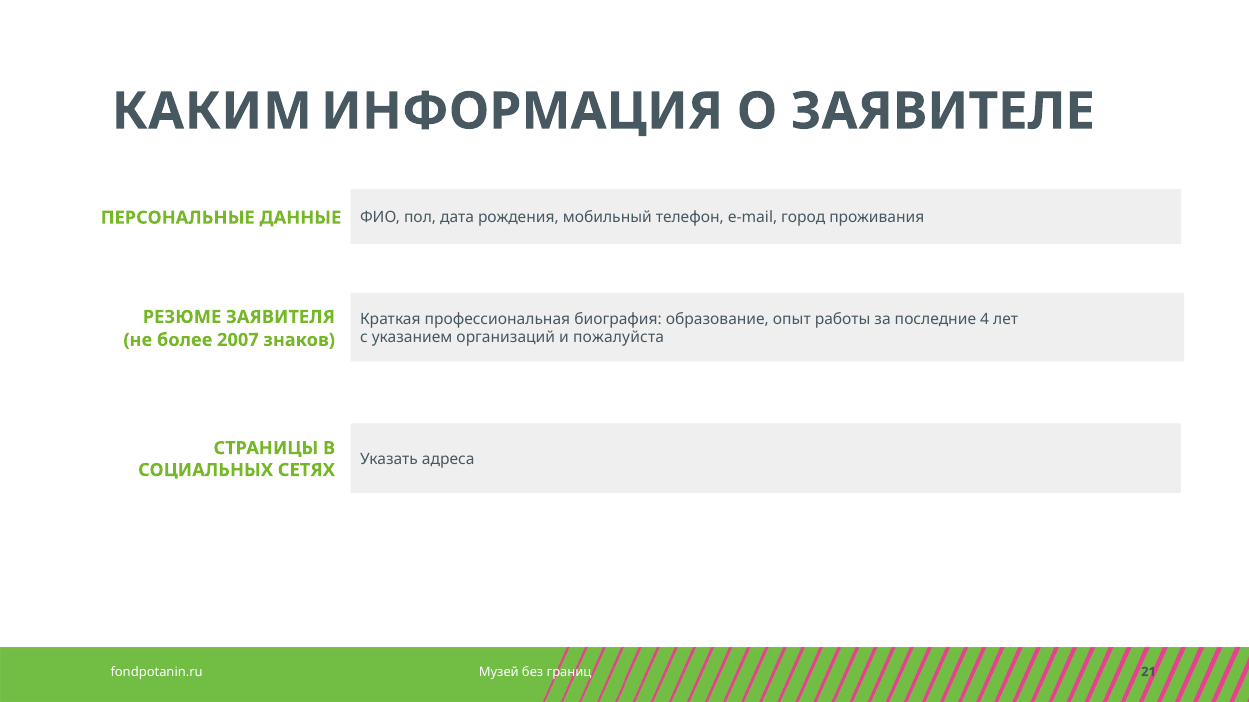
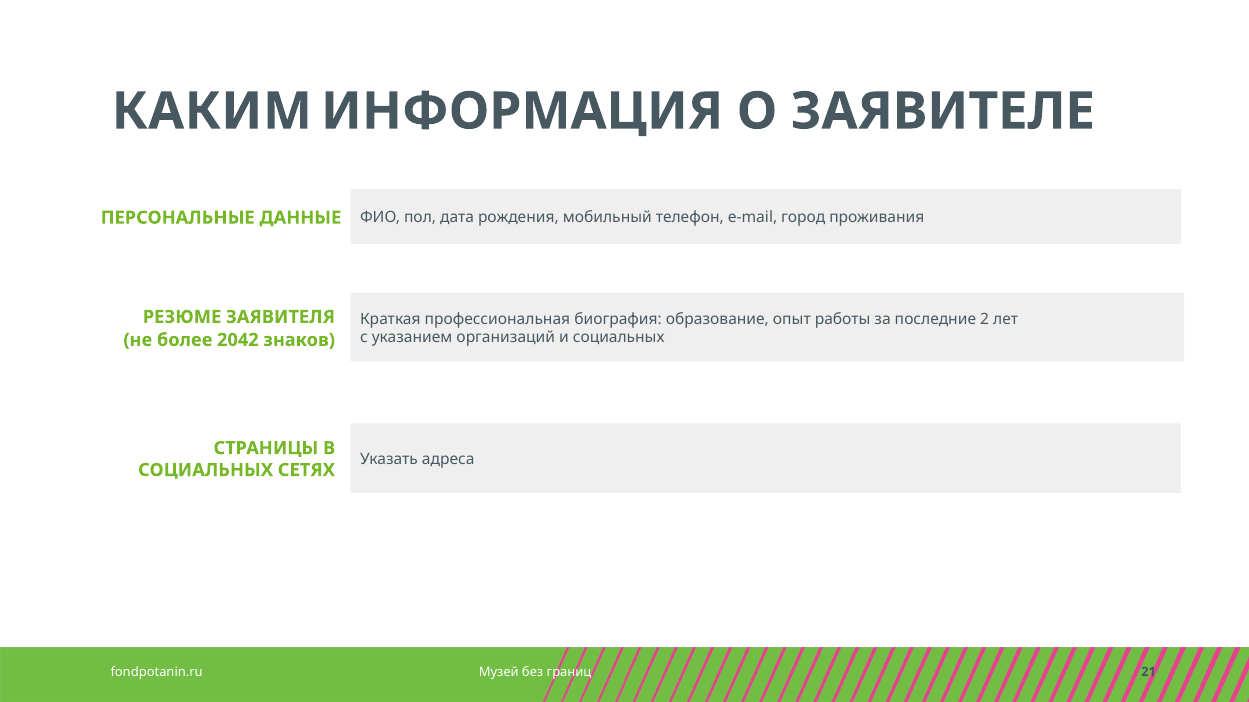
4: 4 -> 2
и пожалуйста: пожалуйста -> социальных
2007: 2007 -> 2042
